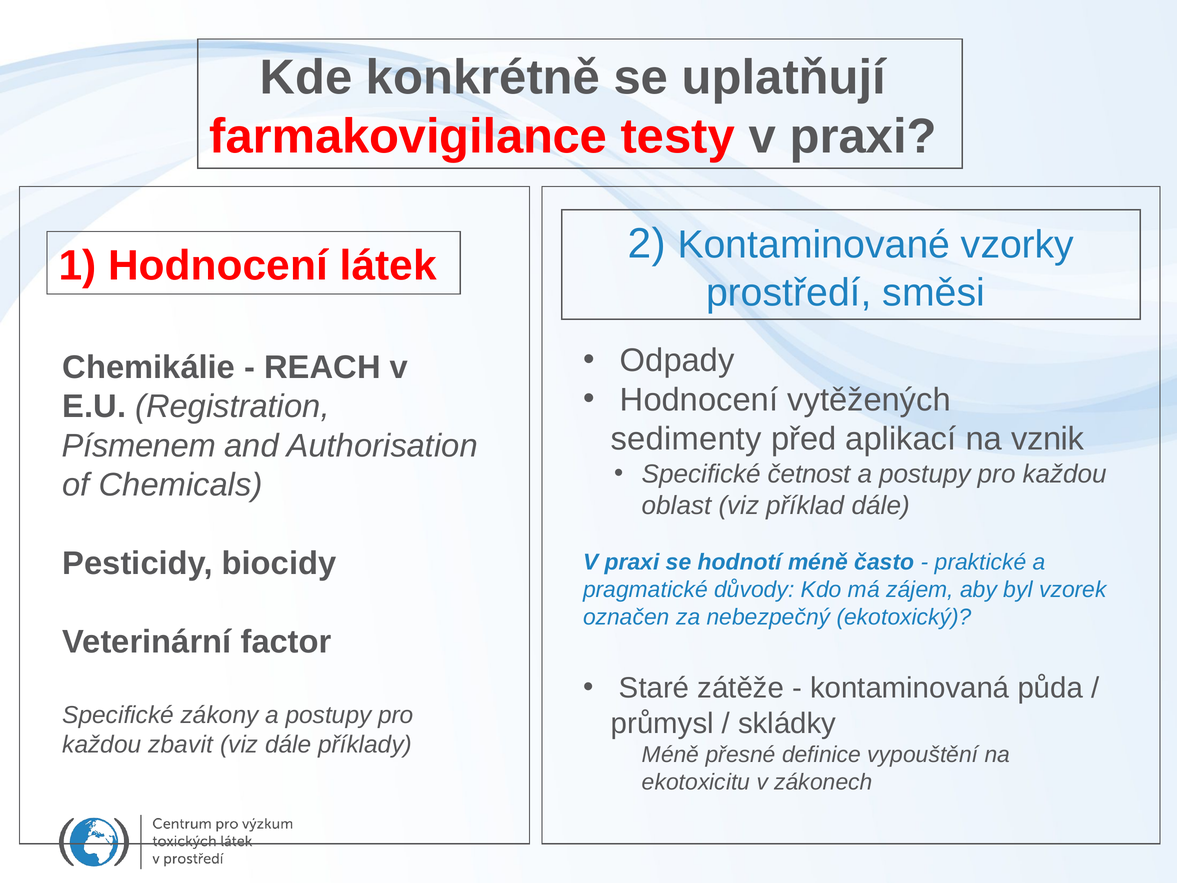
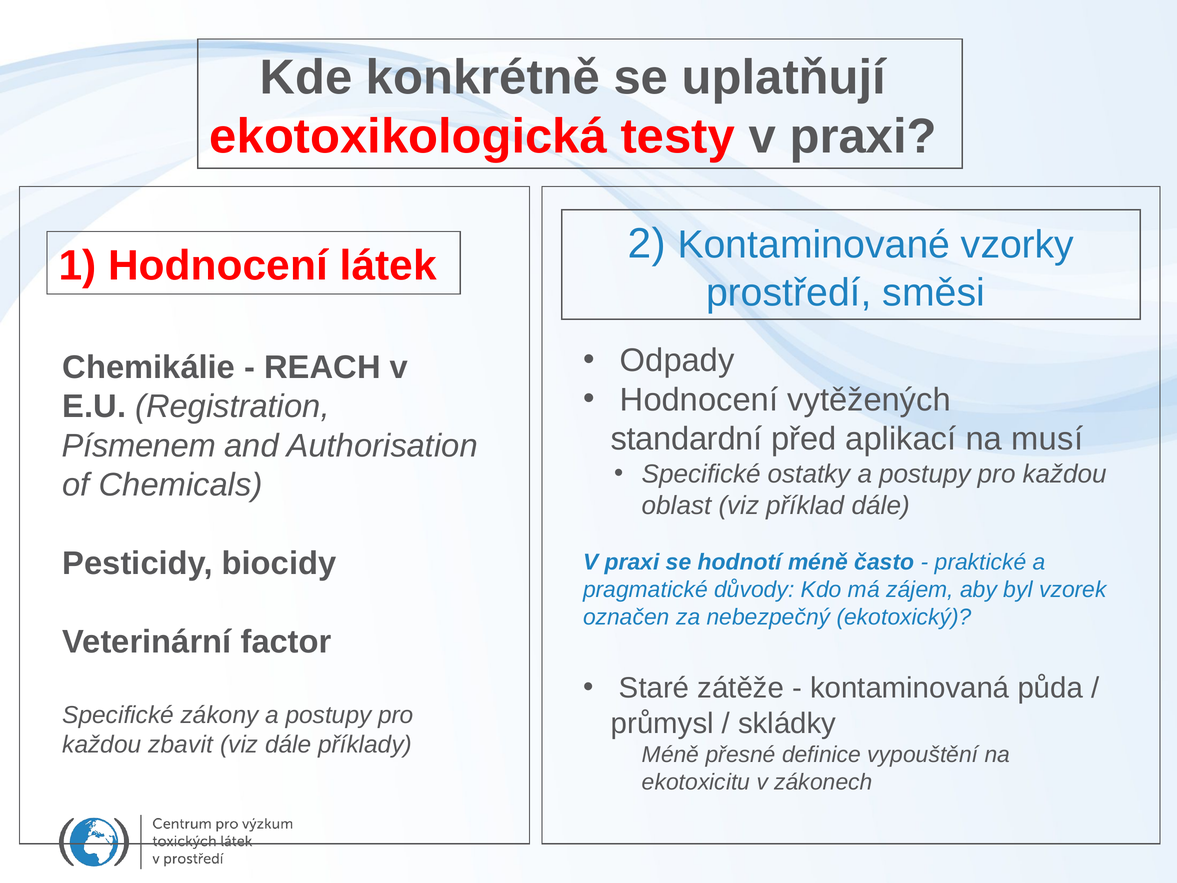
farmakovigilance: farmakovigilance -> ekotoxikologická
sedimenty: sedimenty -> standardní
vznik: vznik -> musí
četnost: četnost -> ostatky
